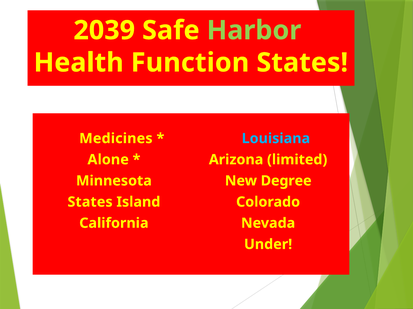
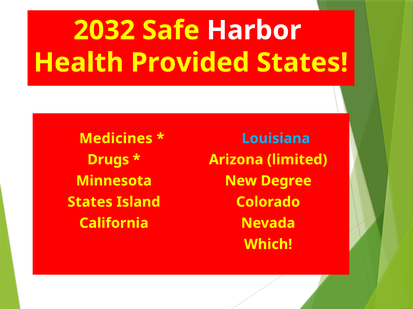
2039: 2039 -> 2032
Harbor colour: light green -> white
Function: Function -> Provided
Alone: Alone -> Drugs
Under: Under -> Which
